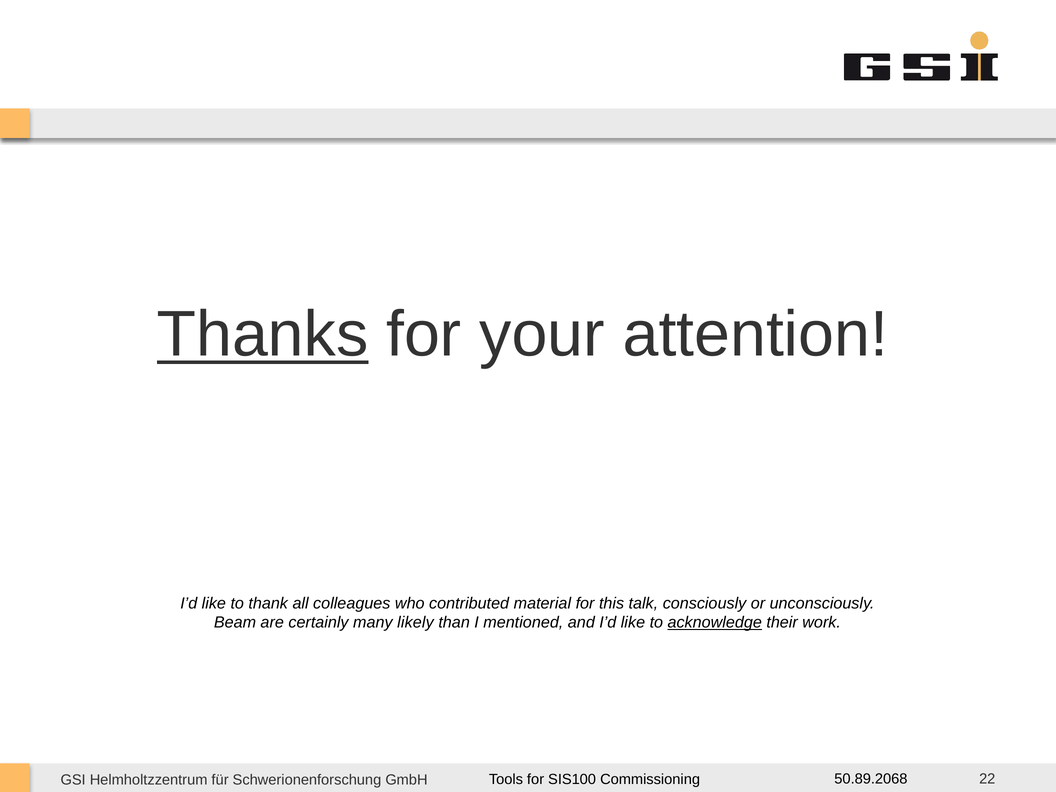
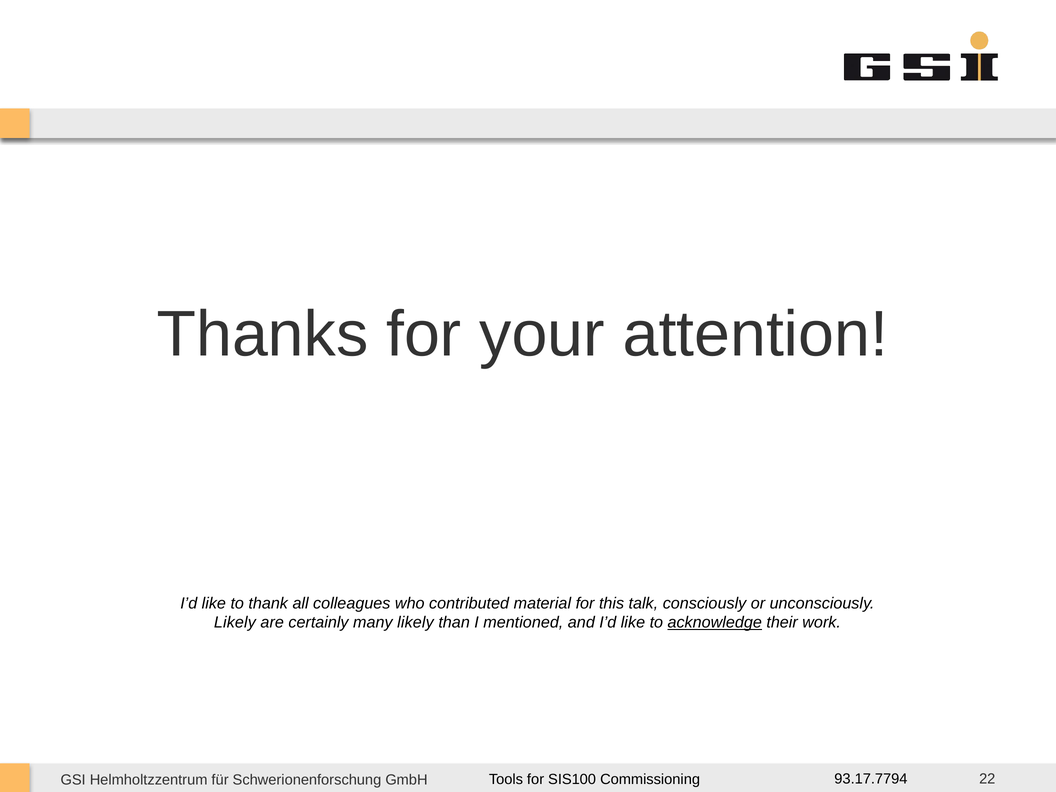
Thanks underline: present -> none
Beam at (235, 623): Beam -> Likely
50.89.2068: 50.89.2068 -> 93.17.7794
